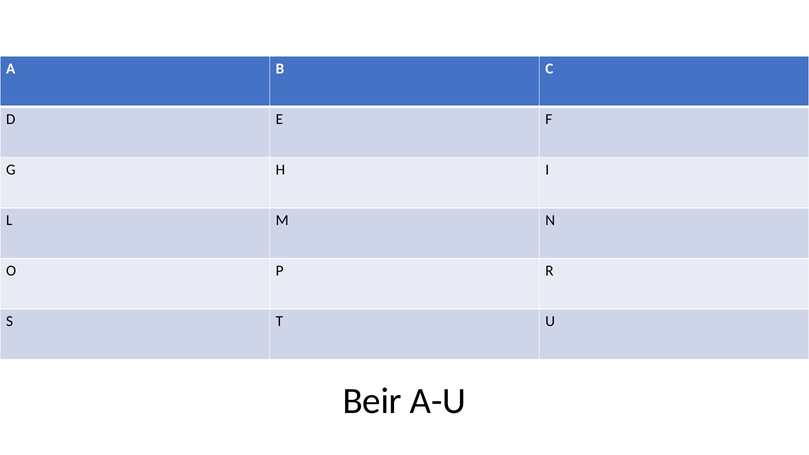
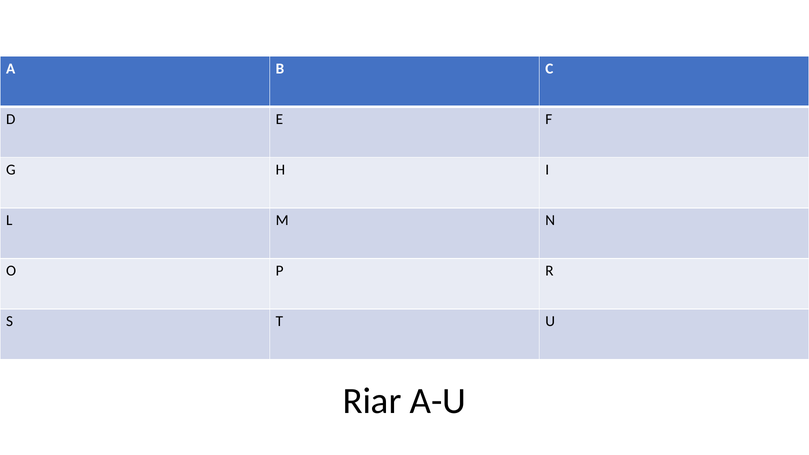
Beir: Beir -> Riar
